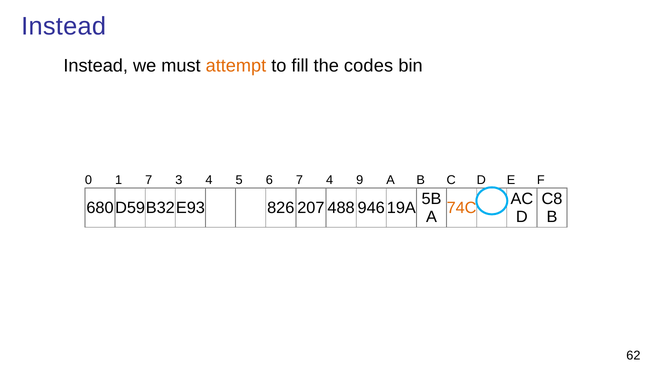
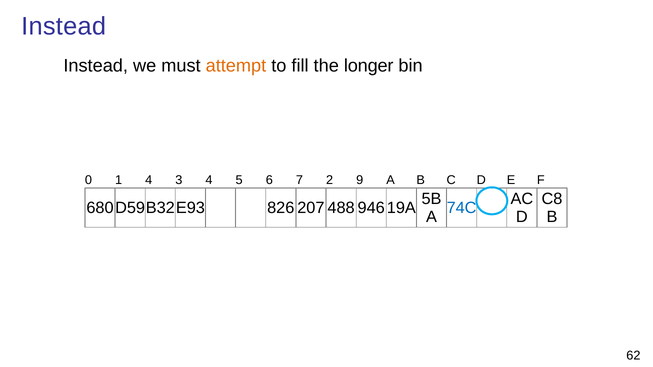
codes: codes -> longer
1 7: 7 -> 4
7 4: 4 -> 2
74C colour: orange -> blue
